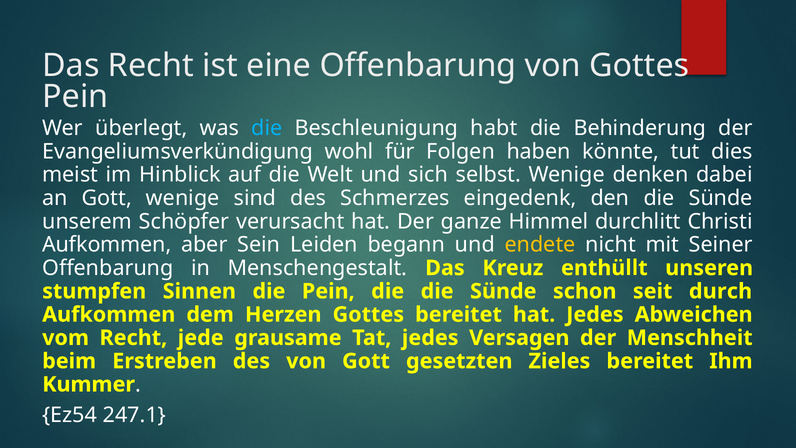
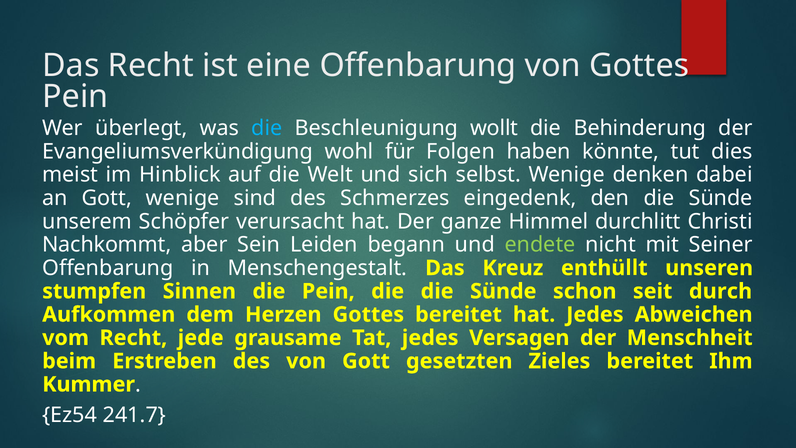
habt: habt -> wollt
Aufkommen at (107, 245): Aufkommen -> Nachkommt
endete colour: yellow -> light green
247.1: 247.1 -> 241.7
